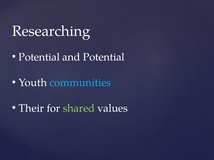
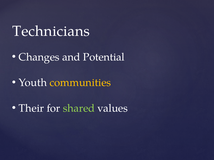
Researching: Researching -> Technicians
Potential at (39, 57): Potential -> Changes
communities colour: light blue -> yellow
